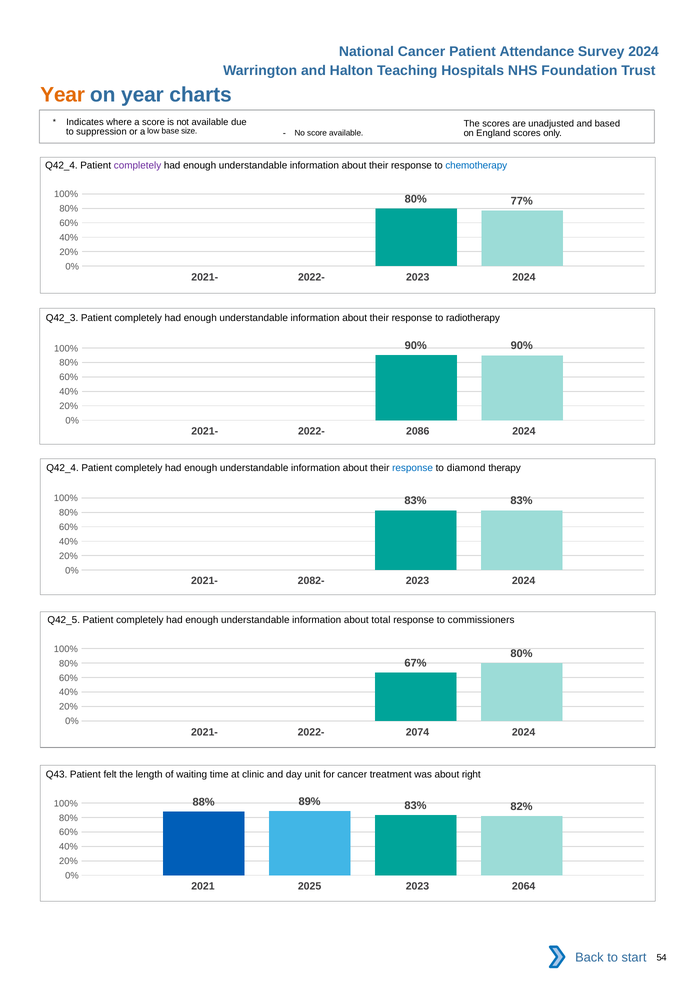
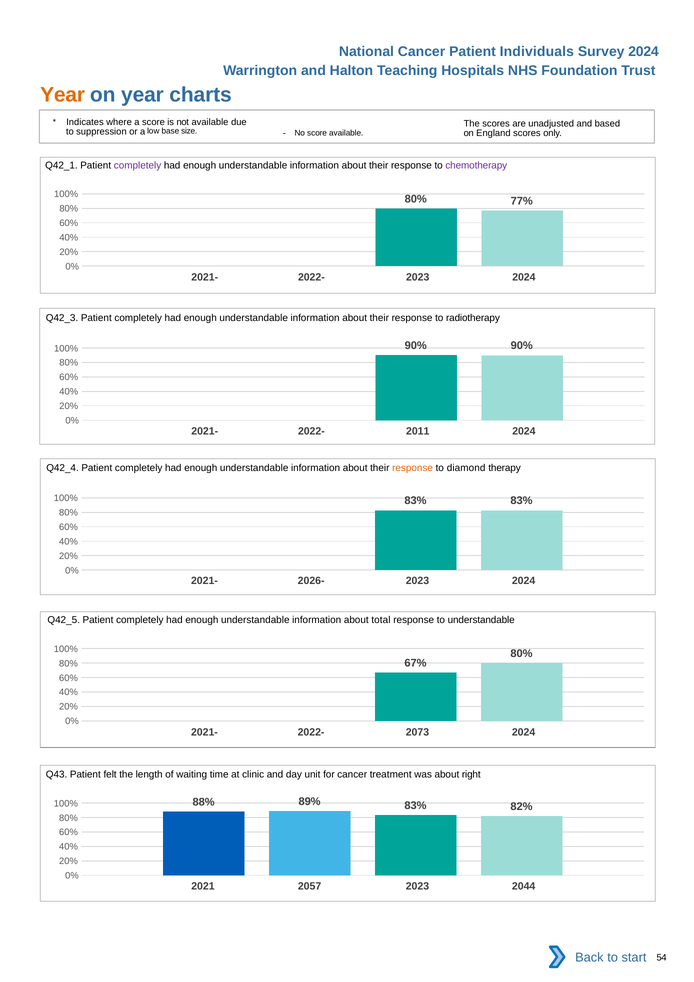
Attendance: Attendance -> Individuals
Q42_4 at (61, 165): Q42_4 -> Q42_1
chemotherapy colour: blue -> purple
2086: 2086 -> 2011
response at (413, 468) colour: blue -> orange
2082-: 2082- -> 2026-
to commissioners: commissioners -> understandable
2074: 2074 -> 2073
2025: 2025 -> 2057
2064: 2064 -> 2044
